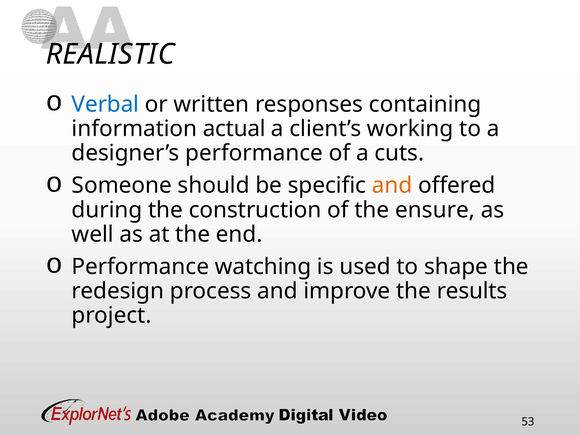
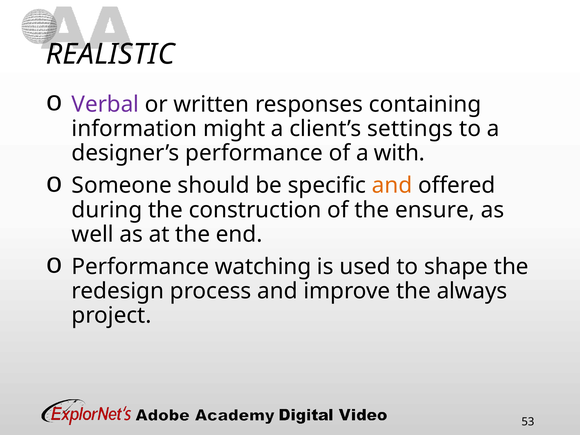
Verbal colour: blue -> purple
actual: actual -> might
working: working -> settings
cuts: cuts -> with
results: results -> always
